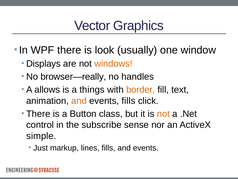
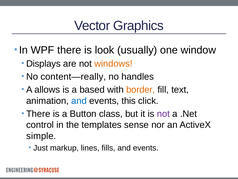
browser—really: browser—really -> content—really
things: things -> based
and at (79, 101) colour: orange -> blue
events fills: fills -> this
not at (163, 113) colour: orange -> purple
subscribe: subscribe -> templates
